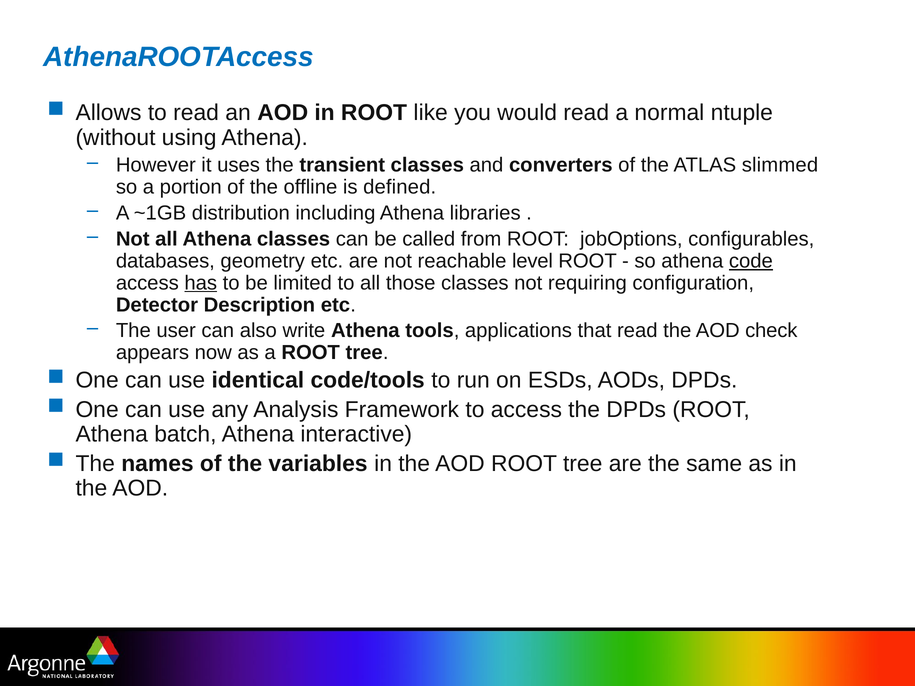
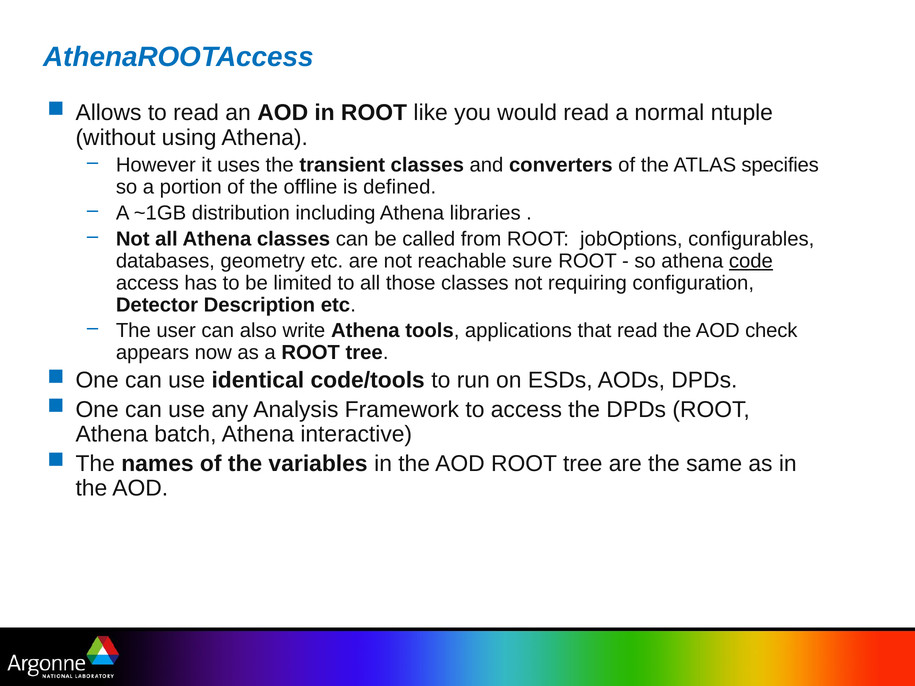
slimmed: slimmed -> specifies
level: level -> sure
has underline: present -> none
